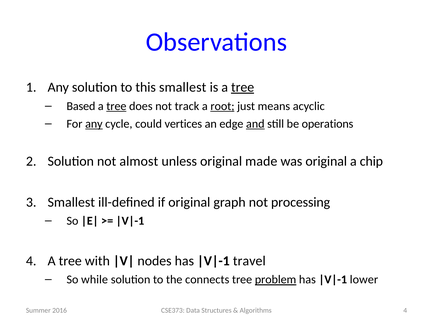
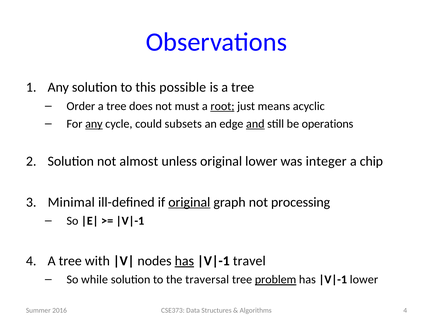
this smallest: smallest -> possible
tree at (243, 87) underline: present -> none
Based: Based -> Order
tree at (116, 106) underline: present -> none
track: track -> must
vertices: vertices -> subsets
original made: made -> lower
was original: original -> integer
Smallest at (71, 202): Smallest -> Minimal
original at (189, 202) underline: none -> present
has at (184, 261) underline: none -> present
connects: connects -> traversal
